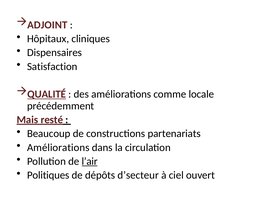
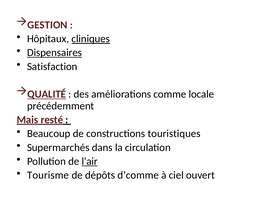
ADJOINT: ADJOINT -> GESTION
cliniques underline: none -> present
Dispensaires underline: none -> present
partenariats: partenariats -> touristiques
Améliorations at (58, 147): Améliorations -> Supermarchés
Politiques: Politiques -> Tourisme
d’secteur: d’secteur -> d’comme
